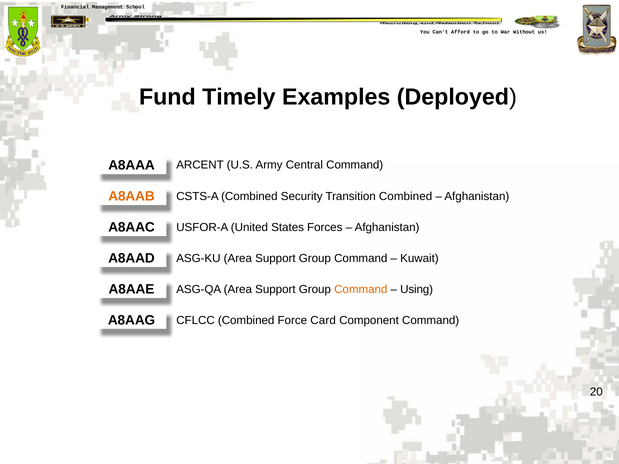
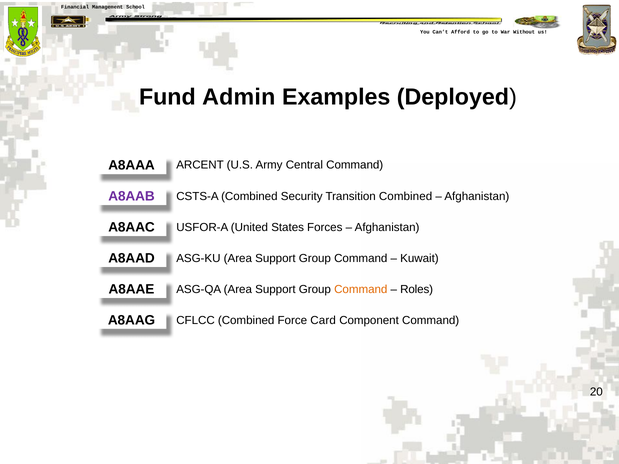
Timely: Timely -> Admin
A8AAB colour: orange -> purple
Using: Using -> Roles
